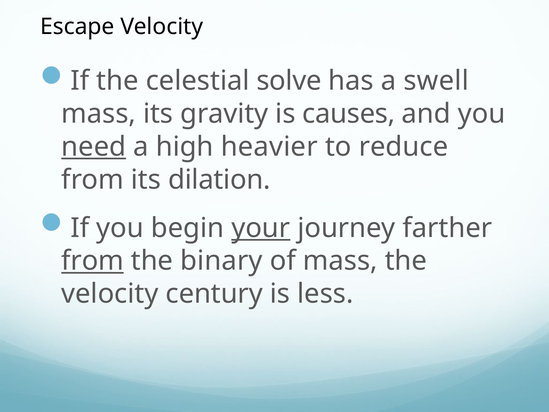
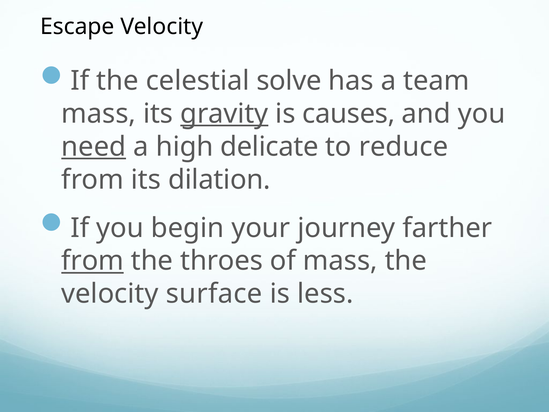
swell: swell -> team
gravity underline: none -> present
heavier: heavier -> delicate
your underline: present -> none
binary: binary -> throes
century: century -> surface
